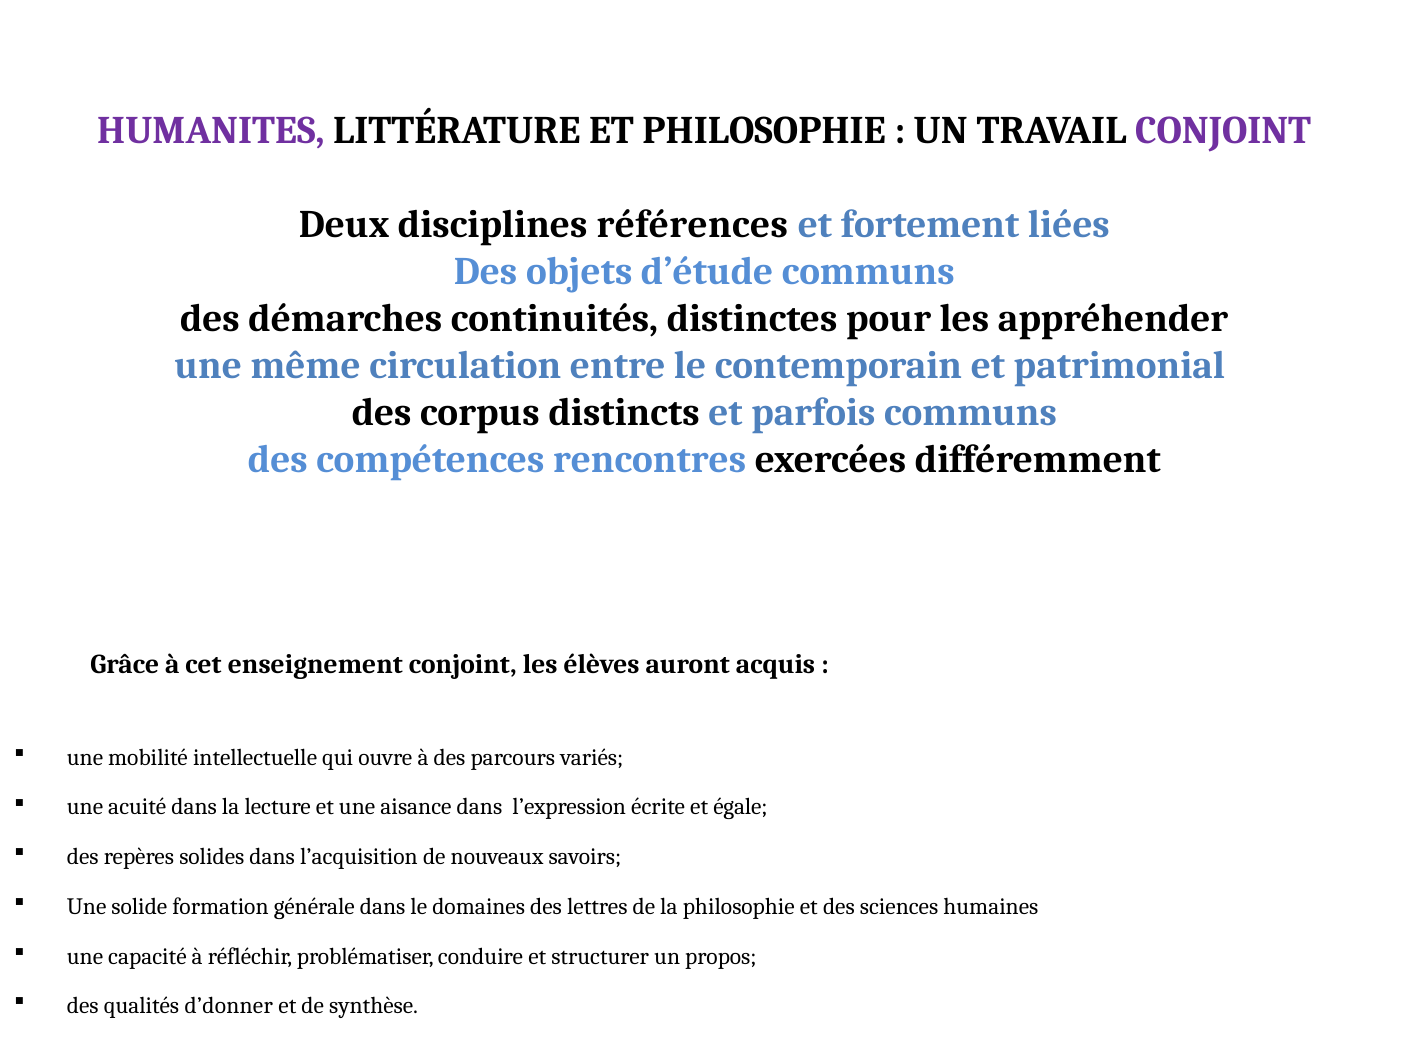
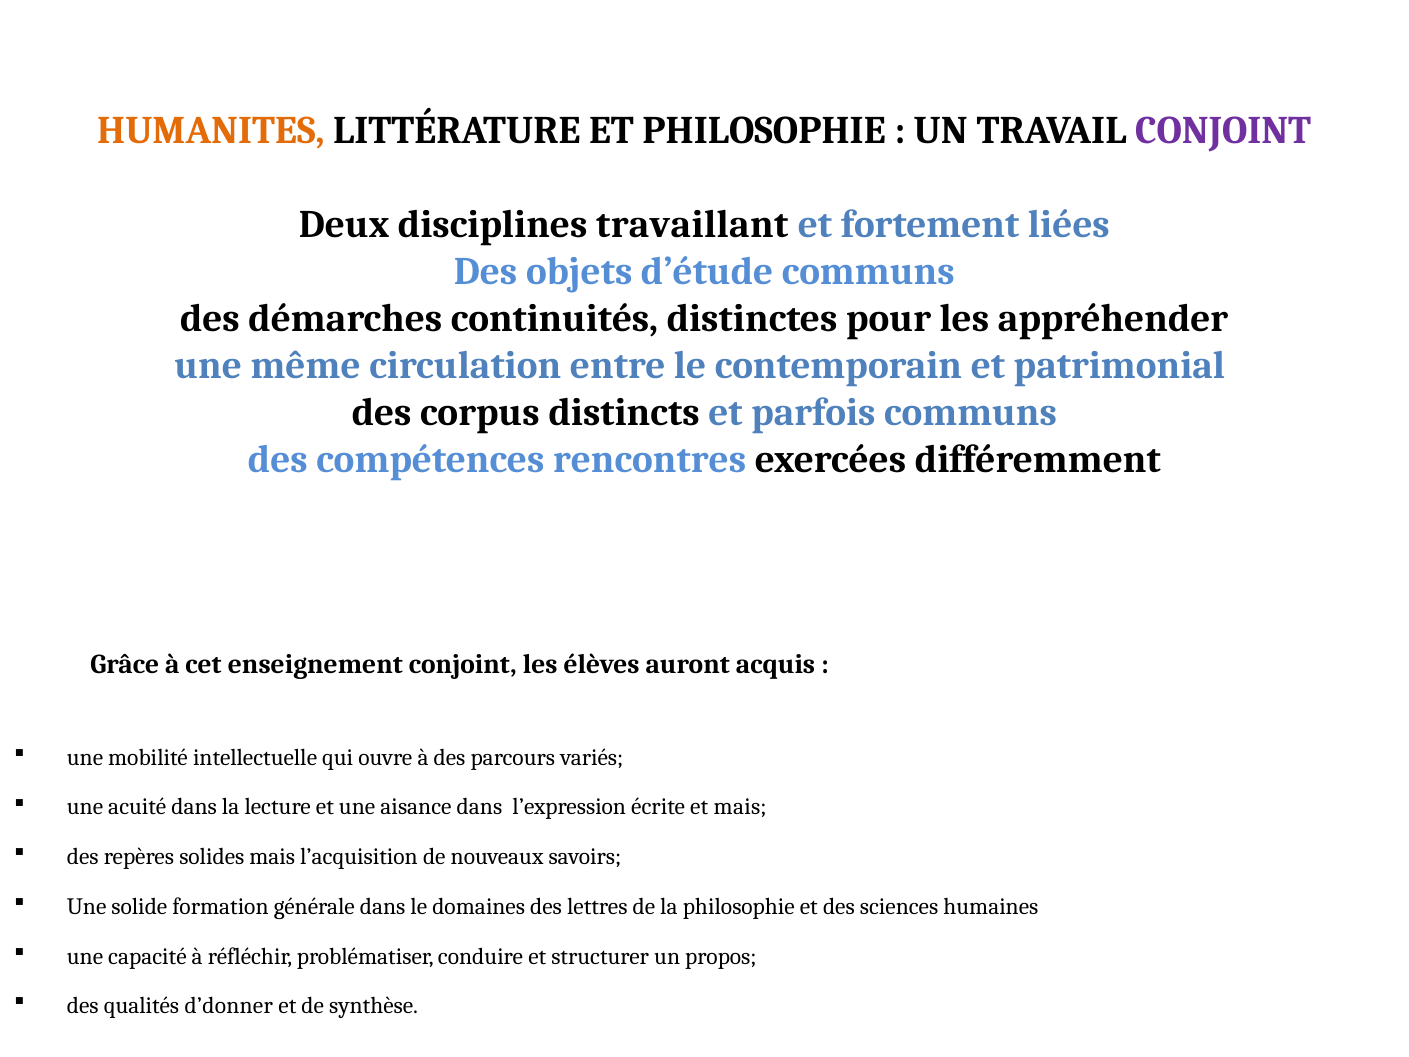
HUMANITES colour: purple -> orange
références: références -> travaillant
et égale: égale -> mais
solides dans: dans -> mais
